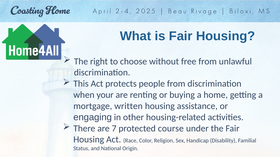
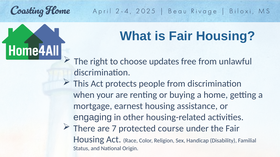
without: without -> updates
written: written -> earnest
